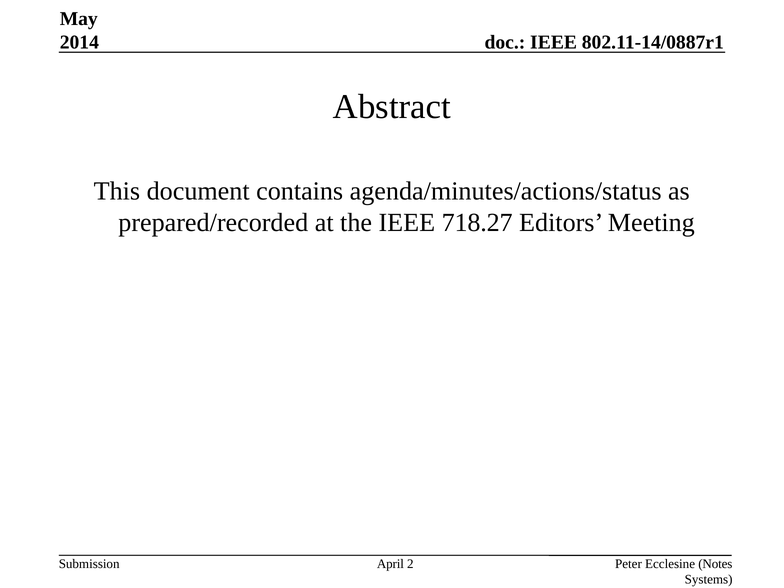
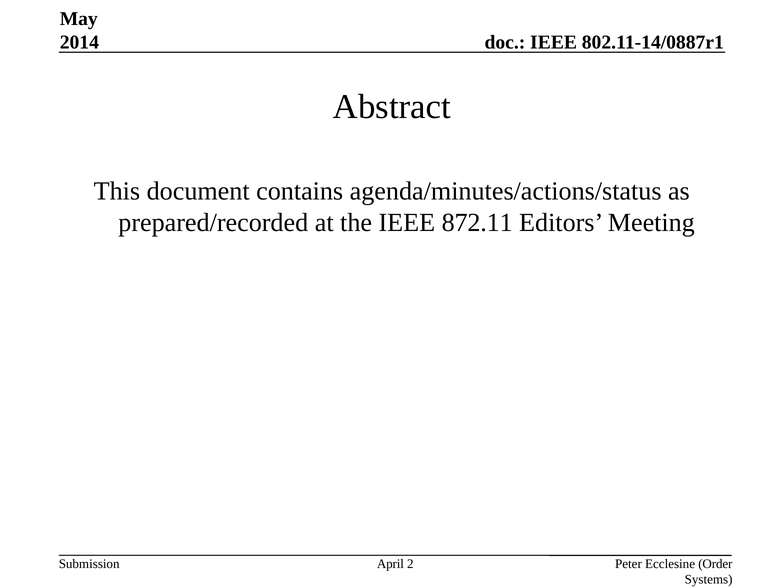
718.27: 718.27 -> 872.11
Notes: Notes -> Order
